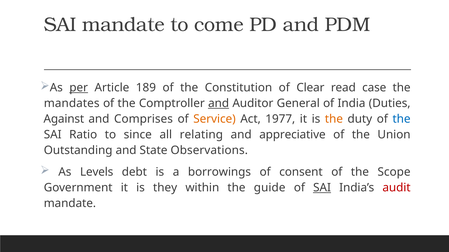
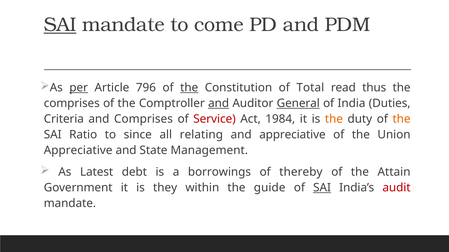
SAI at (60, 25) underline: none -> present
189: 189 -> 796
the at (189, 88) underline: none -> present
Clear: Clear -> Total
case: case -> thus
mandates at (72, 103): mandates -> comprises
General underline: none -> present
Against: Against -> Criteria
Service colour: orange -> red
1977: 1977 -> 1984
the at (402, 119) colour: blue -> orange
Outstanding at (78, 151): Outstanding -> Appreciative
Observations: Observations -> Management
Levels: Levels -> Latest
consent: consent -> thereby
Scope: Scope -> Attain
